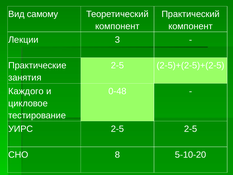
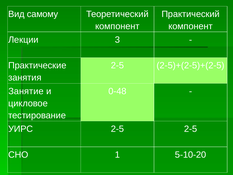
Каждого: Каждого -> Занятие
8: 8 -> 1
